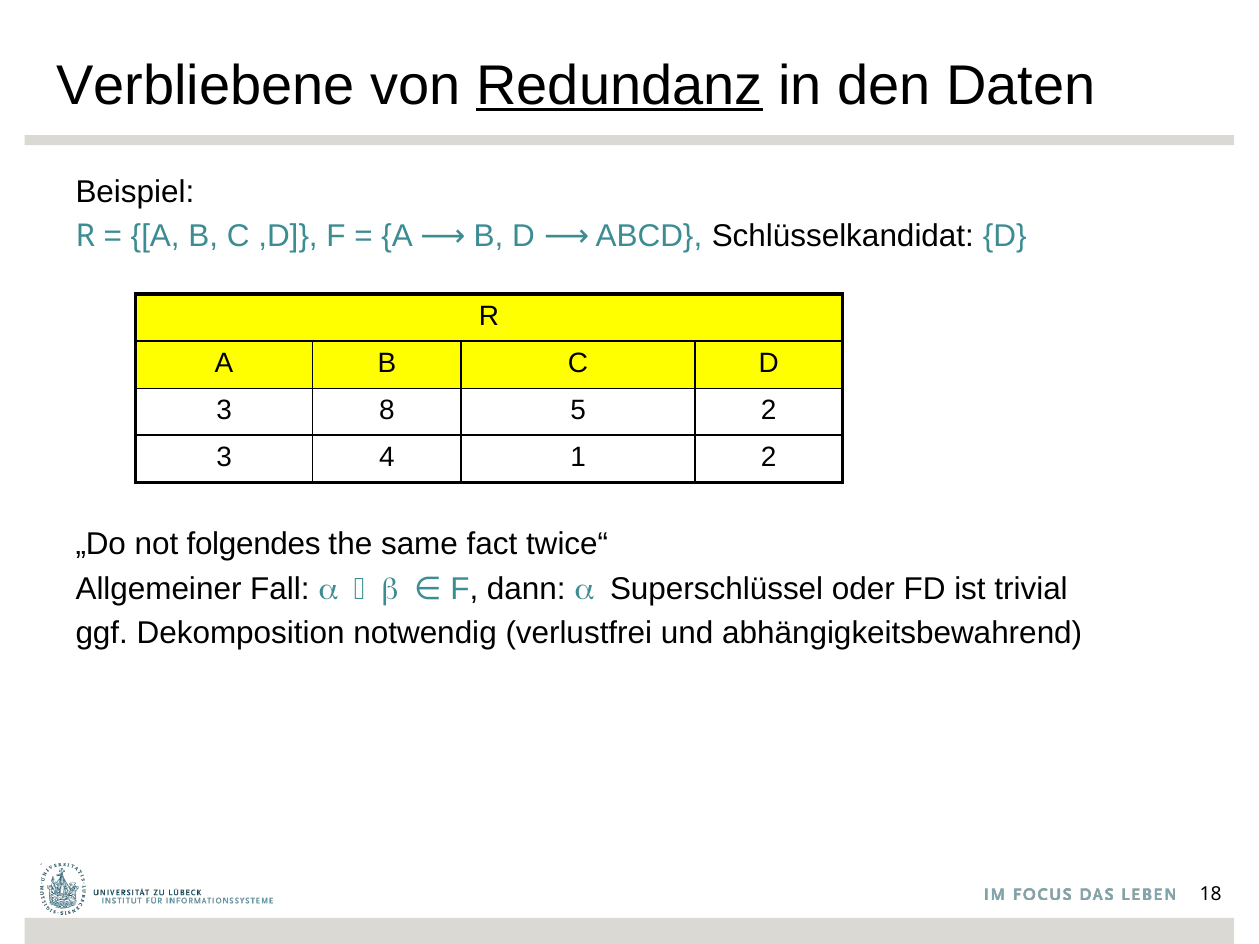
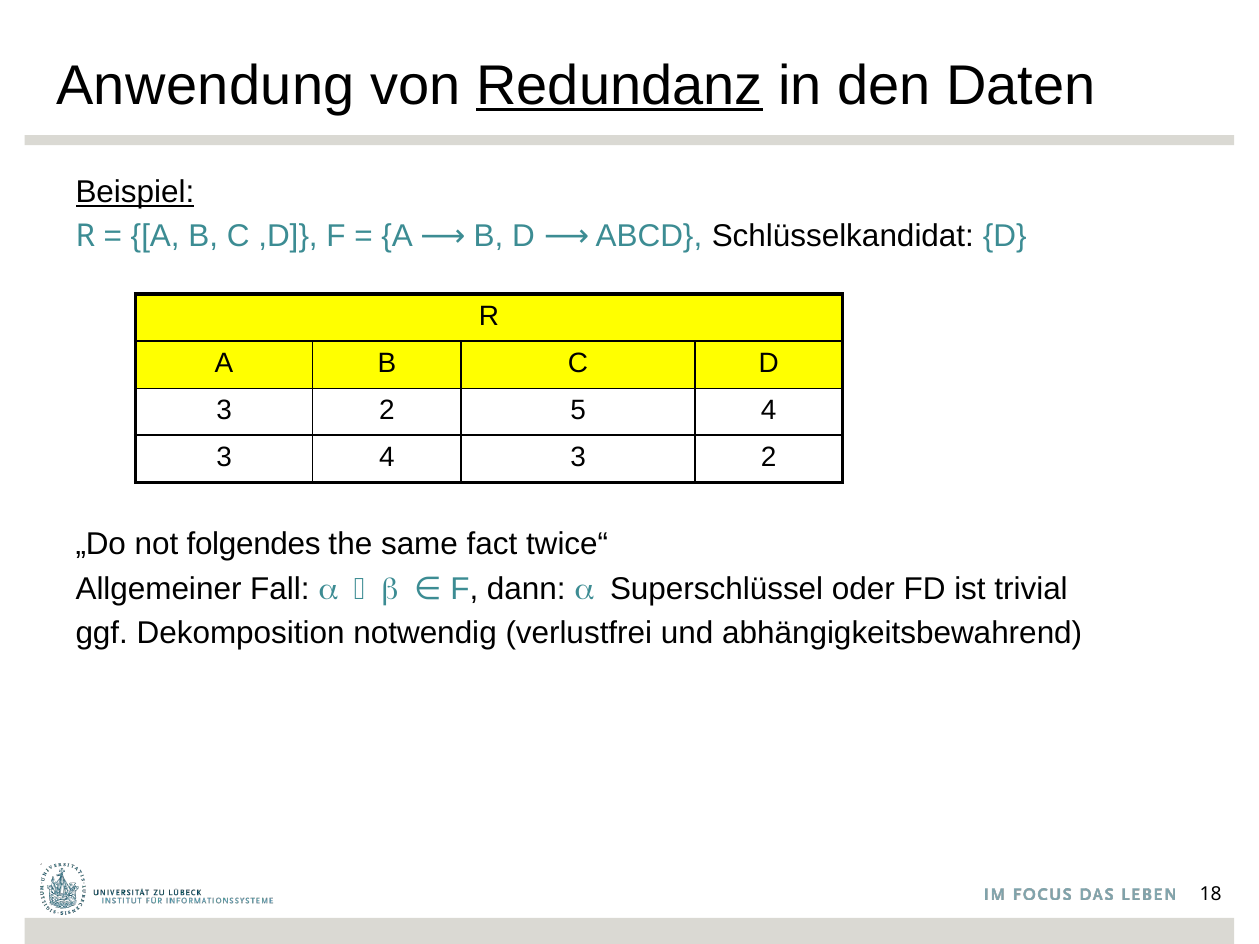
Verbliebene: Verbliebene -> Anwendung
Beispiel underline: none -> present
8 at (387, 411): 8 -> 2
5 2: 2 -> 4
3 4 1: 1 -> 3
